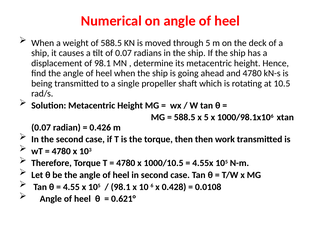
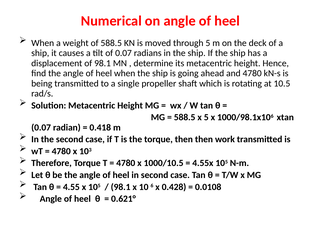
0.426: 0.426 -> 0.418
